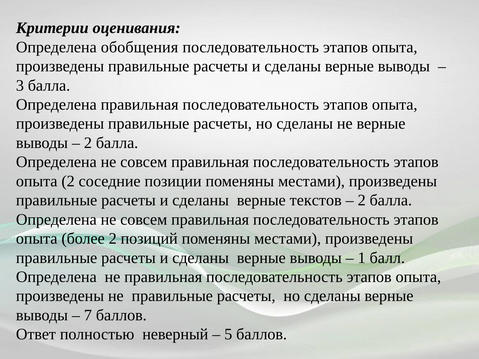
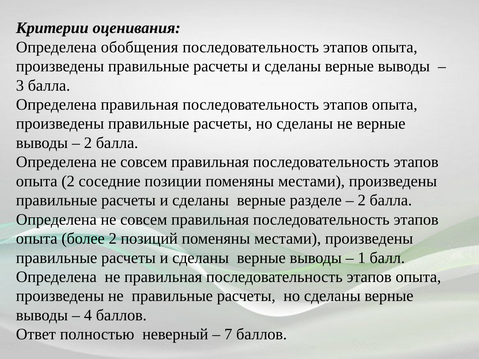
текстов: текстов -> разделе
7: 7 -> 4
5: 5 -> 7
